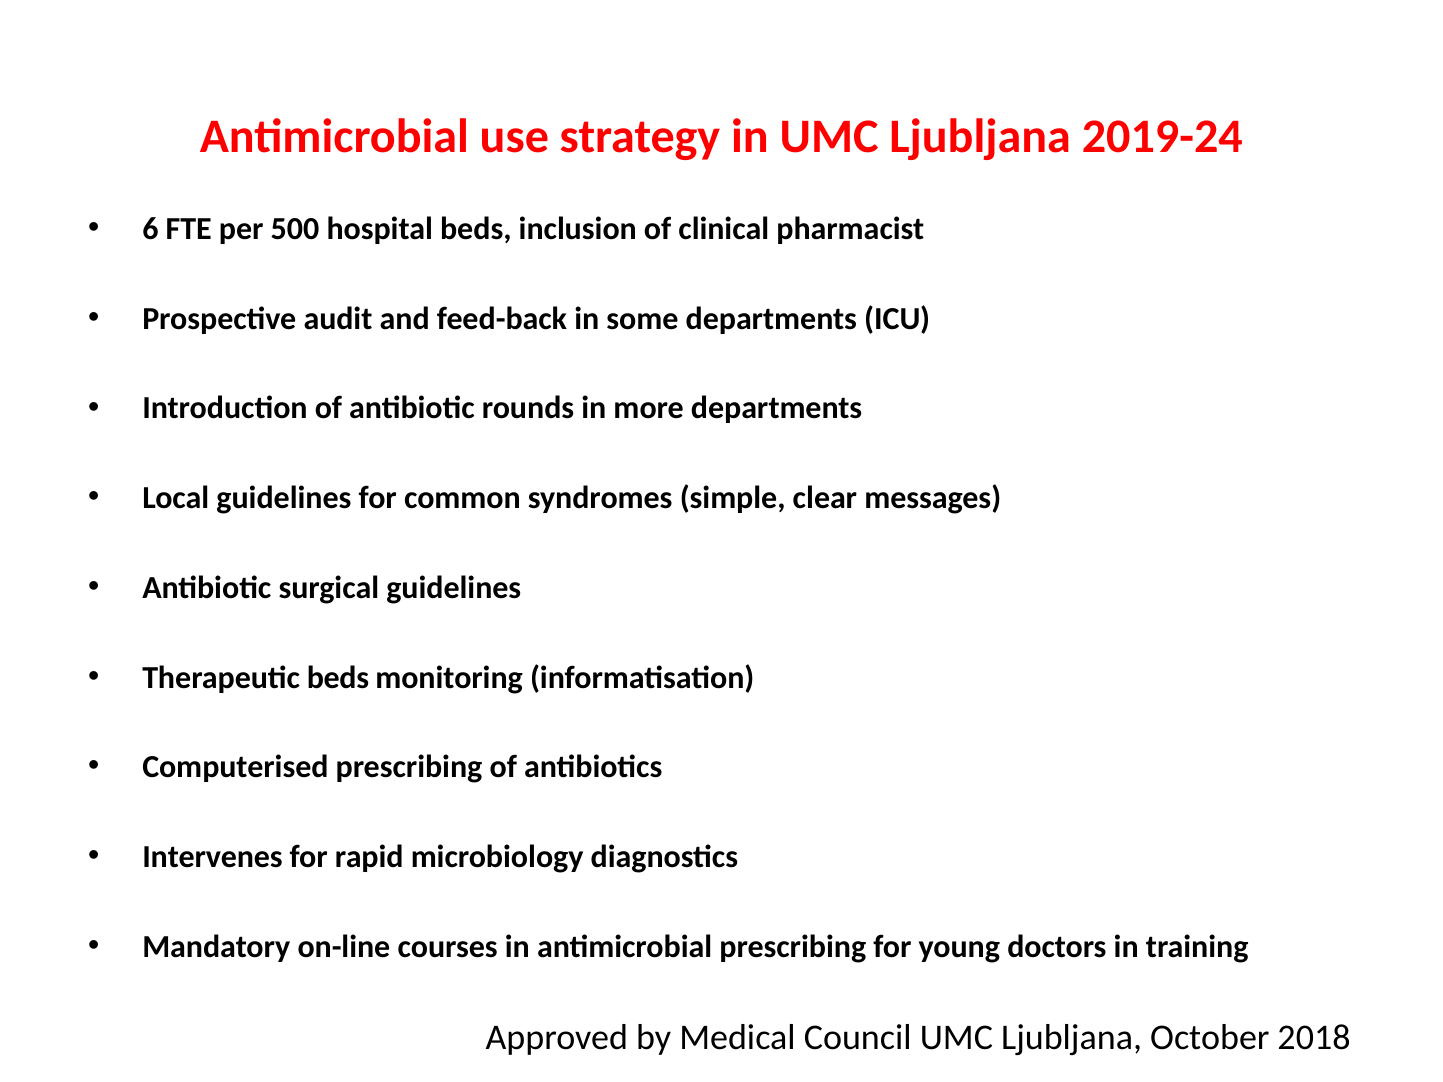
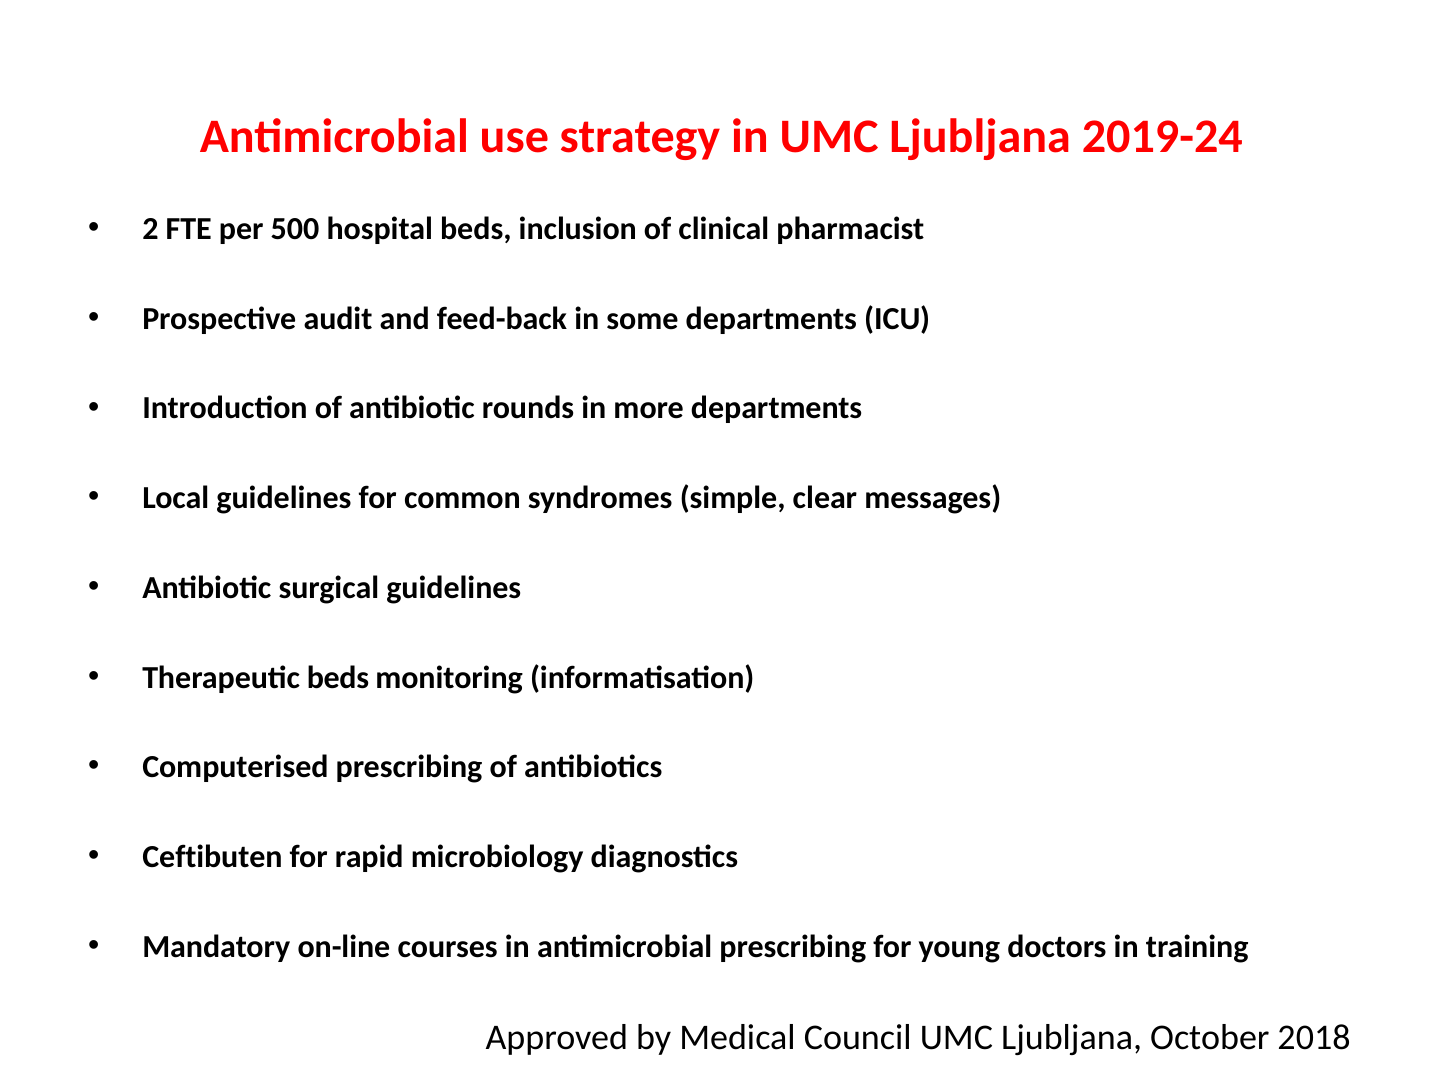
6: 6 -> 2
Intervenes: Intervenes -> Ceftibuten
